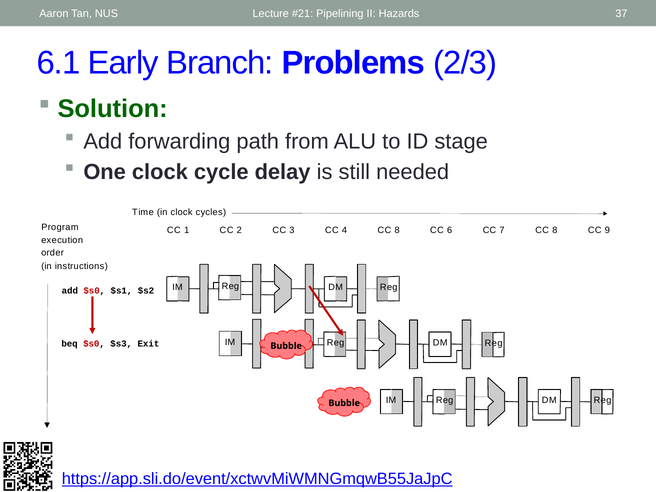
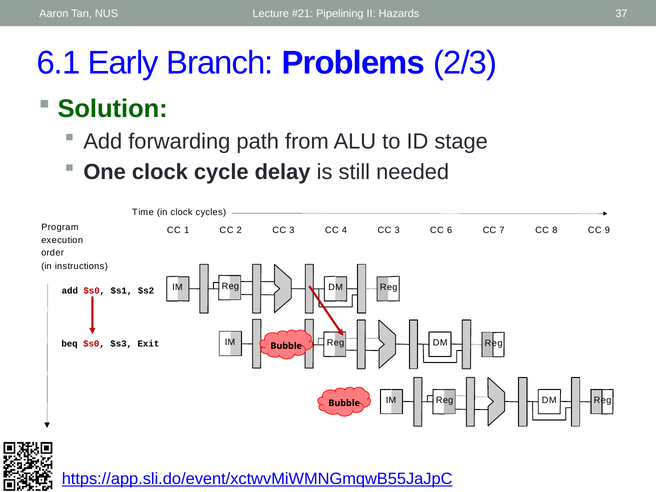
8 at (397, 230): 8 -> 3
